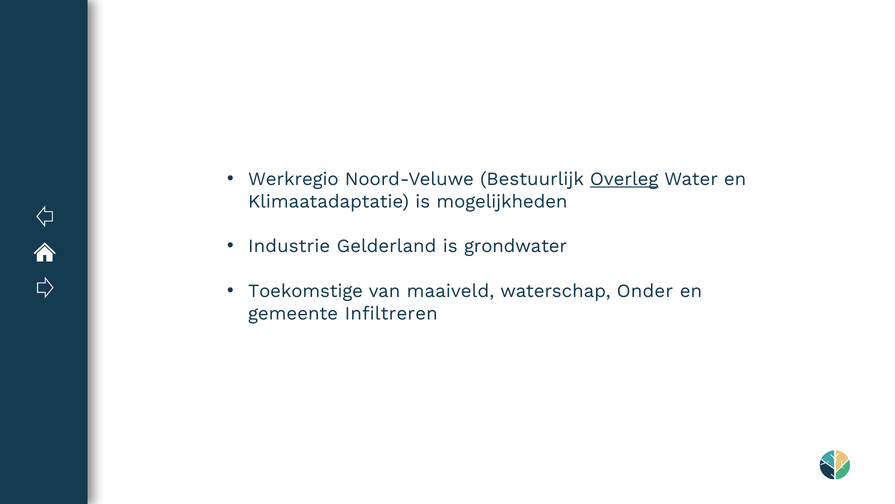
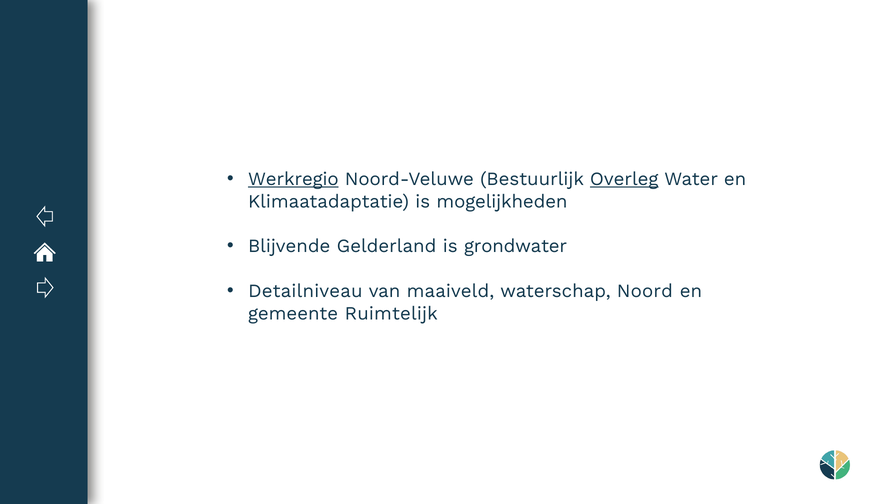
Werkregio underline: none -> present
Industrie: Industrie -> Blijvende
Toekomstige: Toekomstige -> Detailniveau
Onder: Onder -> Noord
Infiltreren: Infiltreren -> Ruimtelijk
